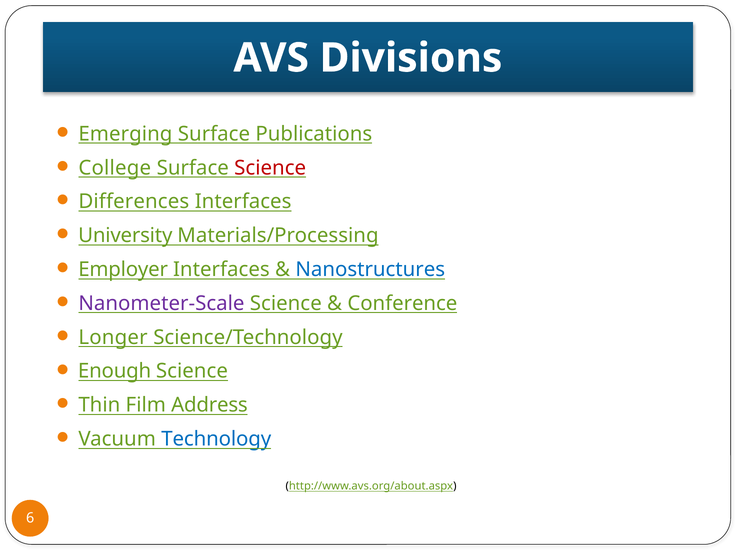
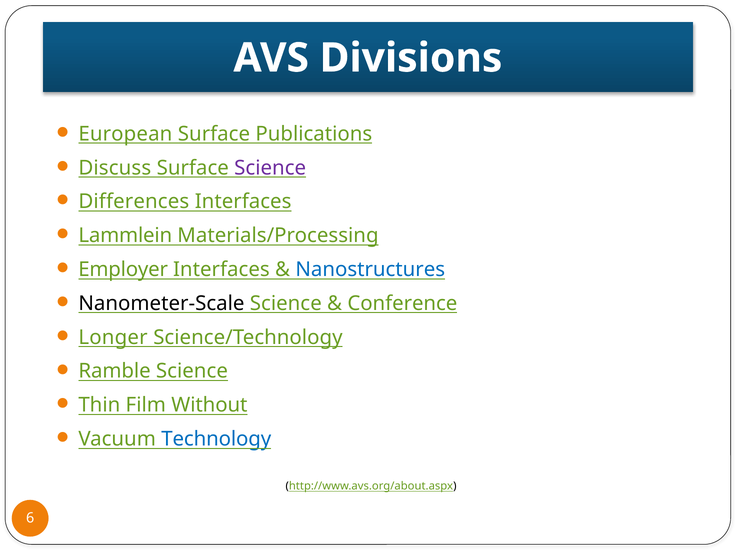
Emerging: Emerging -> European
College: College -> Discuss
Science at (270, 168) colour: red -> purple
University: University -> Lammlein
Nanometer-Scale colour: purple -> black
Enough: Enough -> Ramble
Address: Address -> Without
